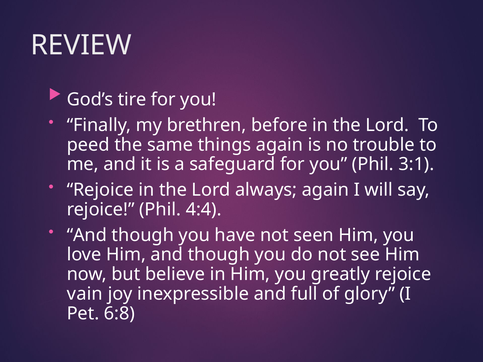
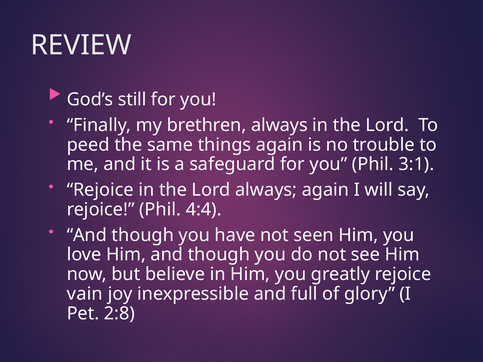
tire: tire -> still
brethren before: before -> always
6:8: 6:8 -> 2:8
